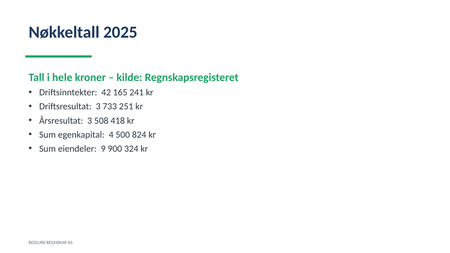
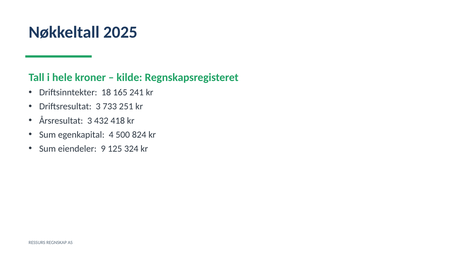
42: 42 -> 18
508: 508 -> 432
900: 900 -> 125
